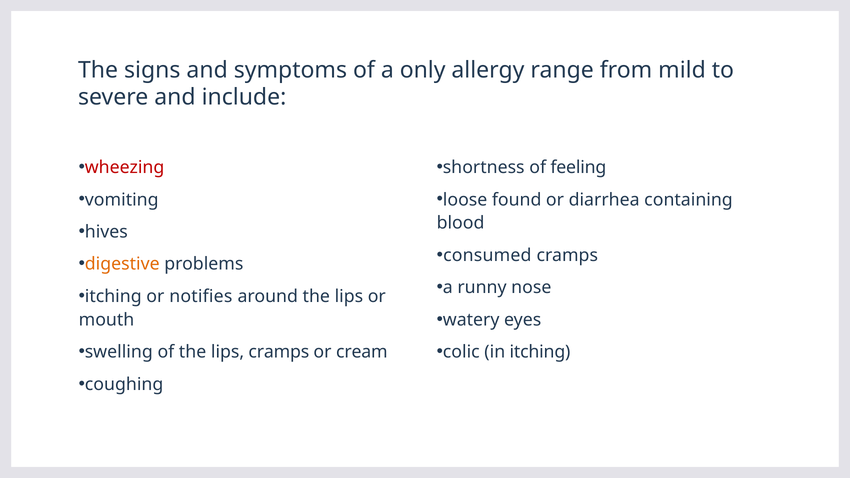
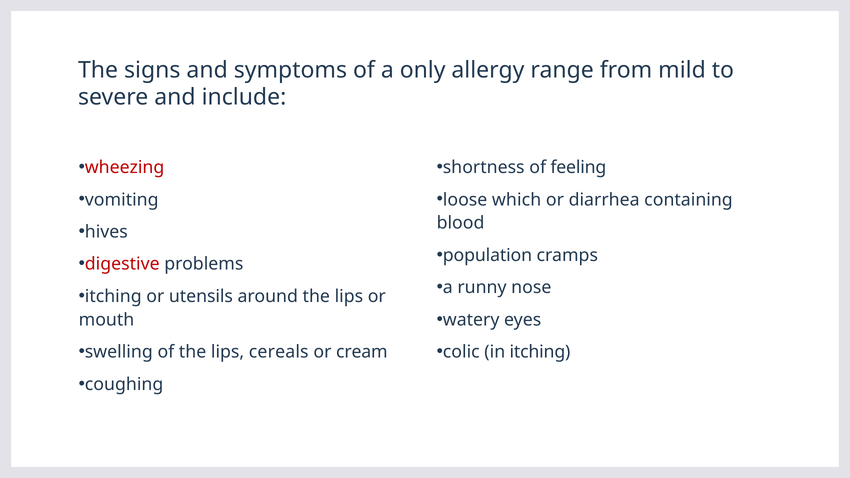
found: found -> which
consumed: consumed -> population
digestive colour: orange -> red
notifies: notifies -> utensils
lips cramps: cramps -> cereals
